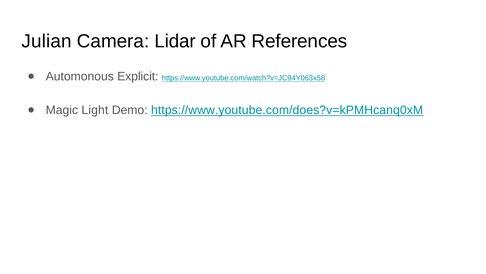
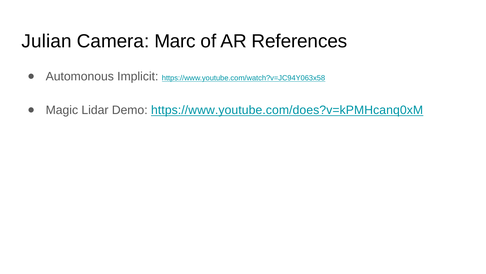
Lidar: Lidar -> Marc
Explicit: Explicit -> Implicit
Light: Light -> Lidar
